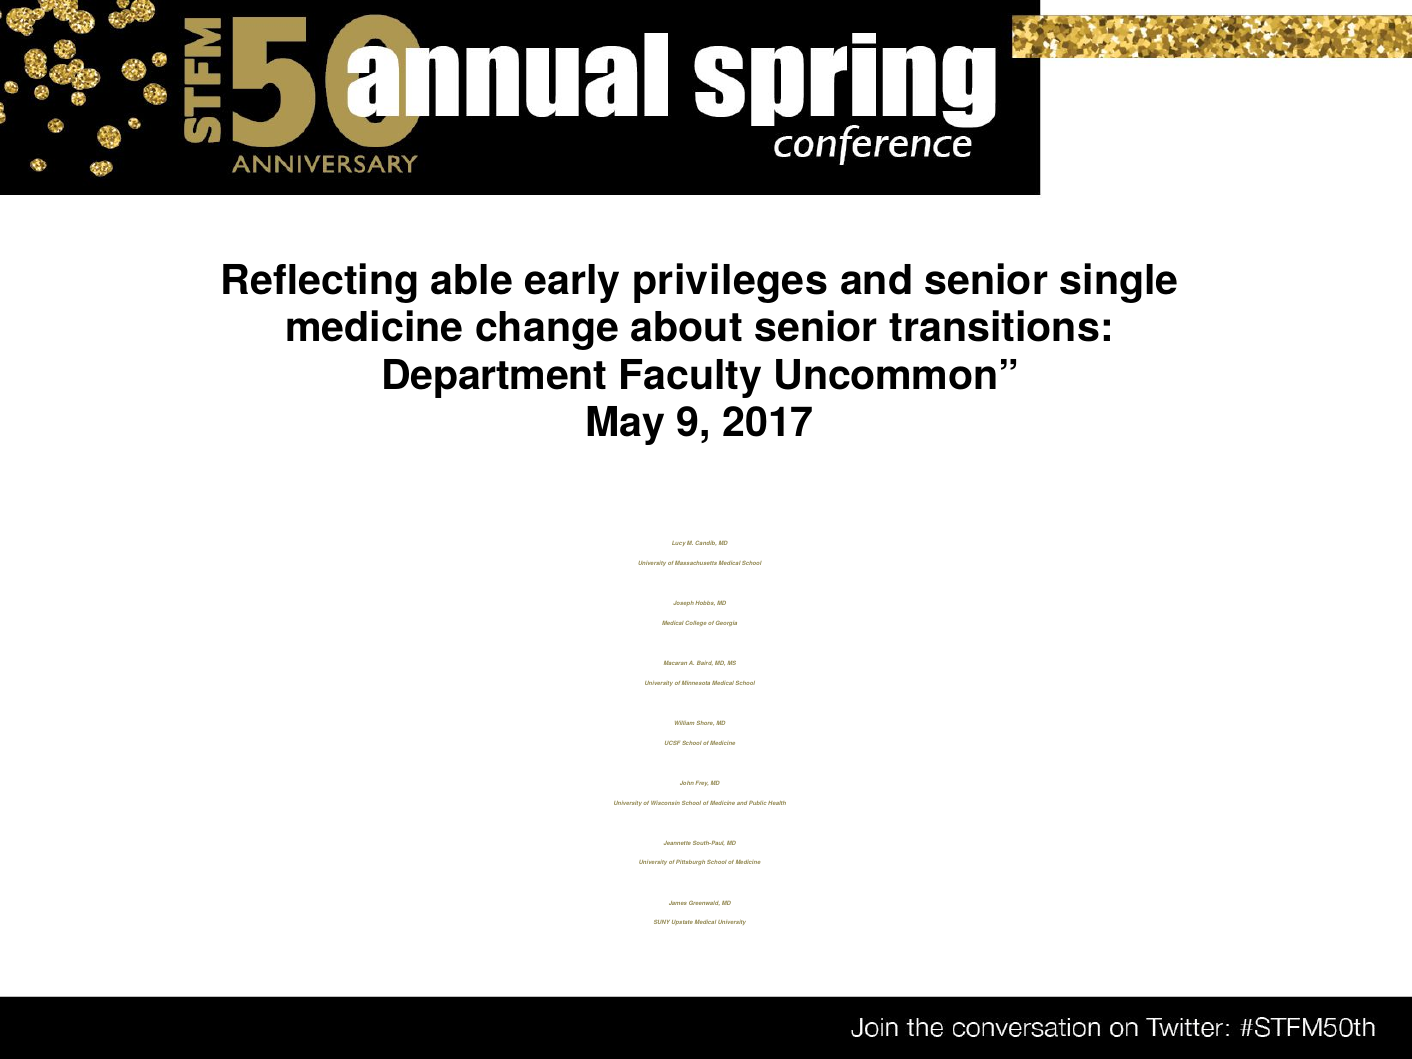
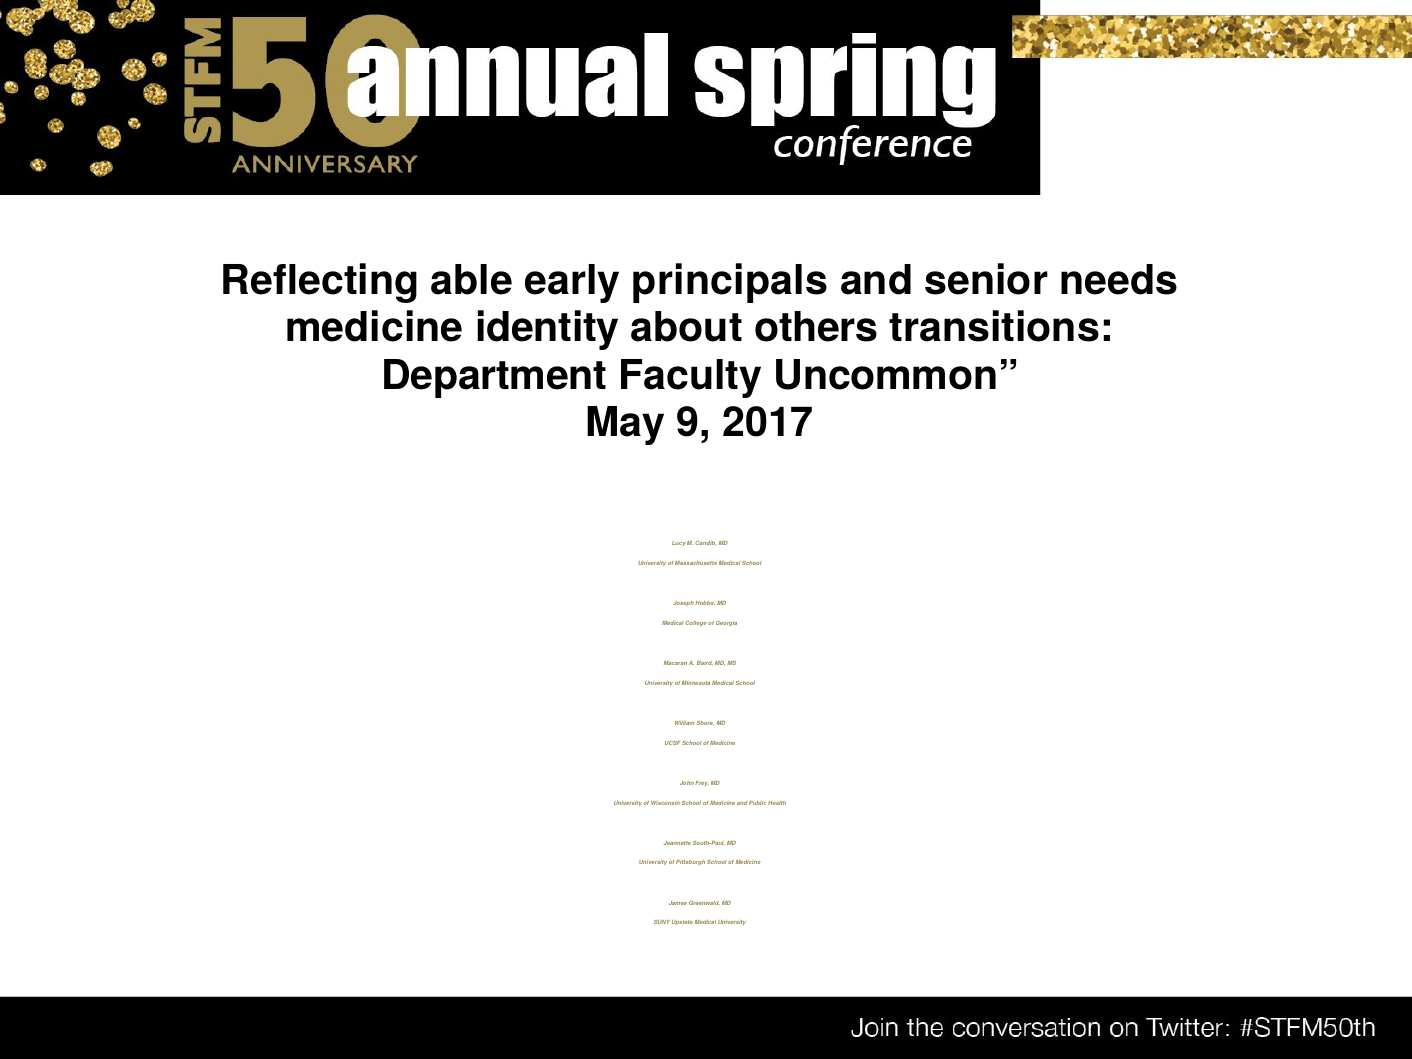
privileges: privileges -> principals
single: single -> needs
change: change -> identity
about senior: senior -> others
